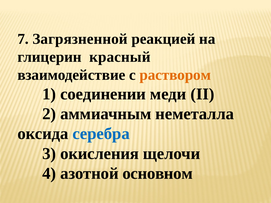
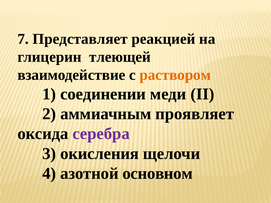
Загрязненной: Загрязненной -> Представляет
красный: красный -> тлеющей
неметалла: неметалла -> проявляет
серебра colour: blue -> purple
